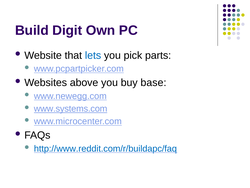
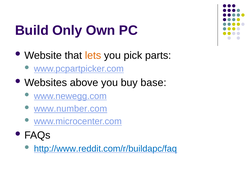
Digit: Digit -> Only
lets colour: blue -> orange
www.systems.com: www.systems.com -> www.number.com
